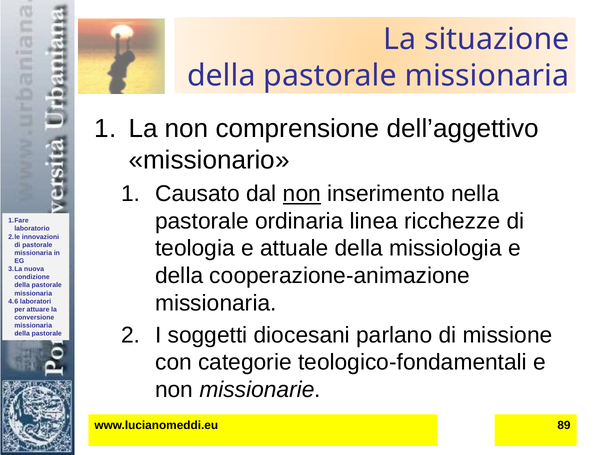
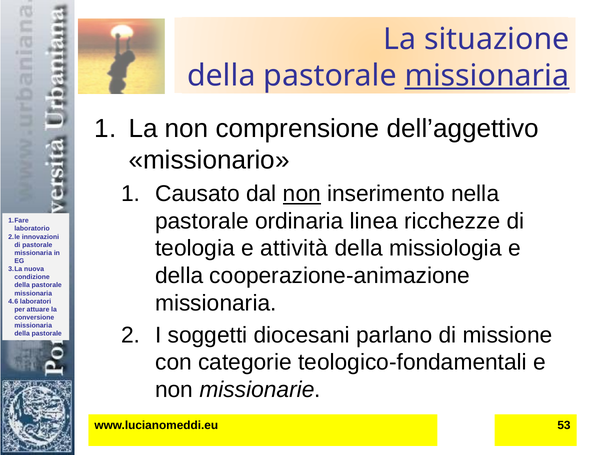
missionaria at (487, 76) underline: none -> present
attuale: attuale -> attività
89: 89 -> 53
